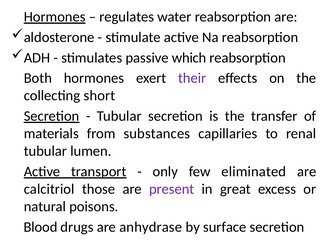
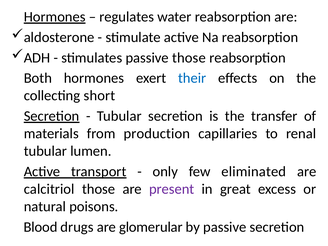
passive which: which -> those
their colour: purple -> blue
substances: substances -> production
anhydrase: anhydrase -> glomerular
by surface: surface -> passive
